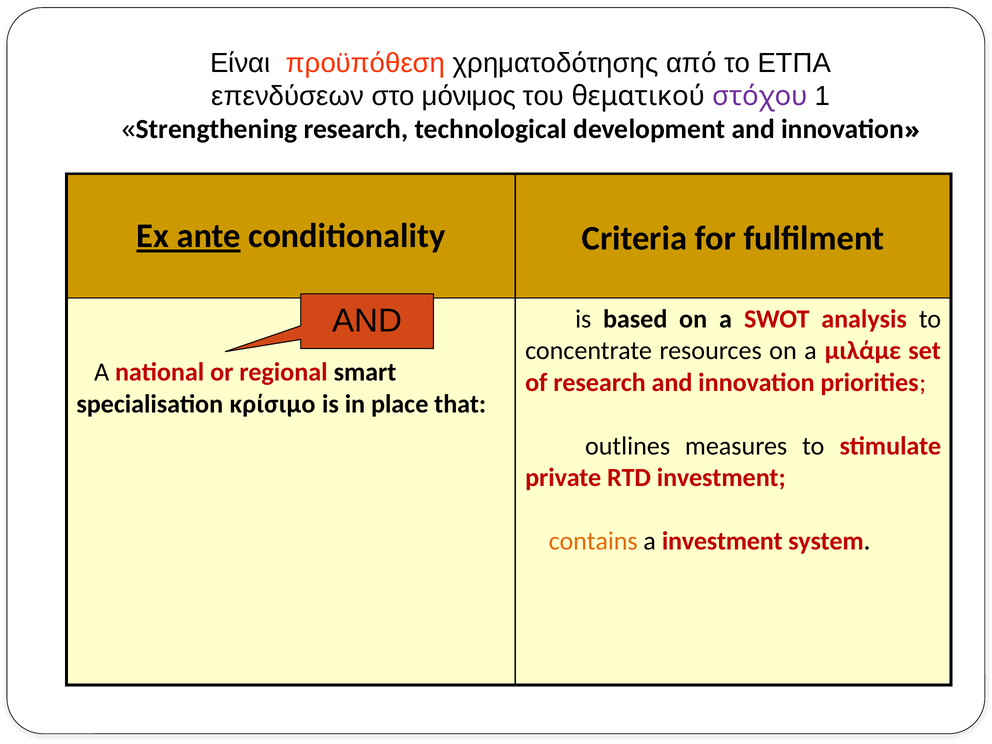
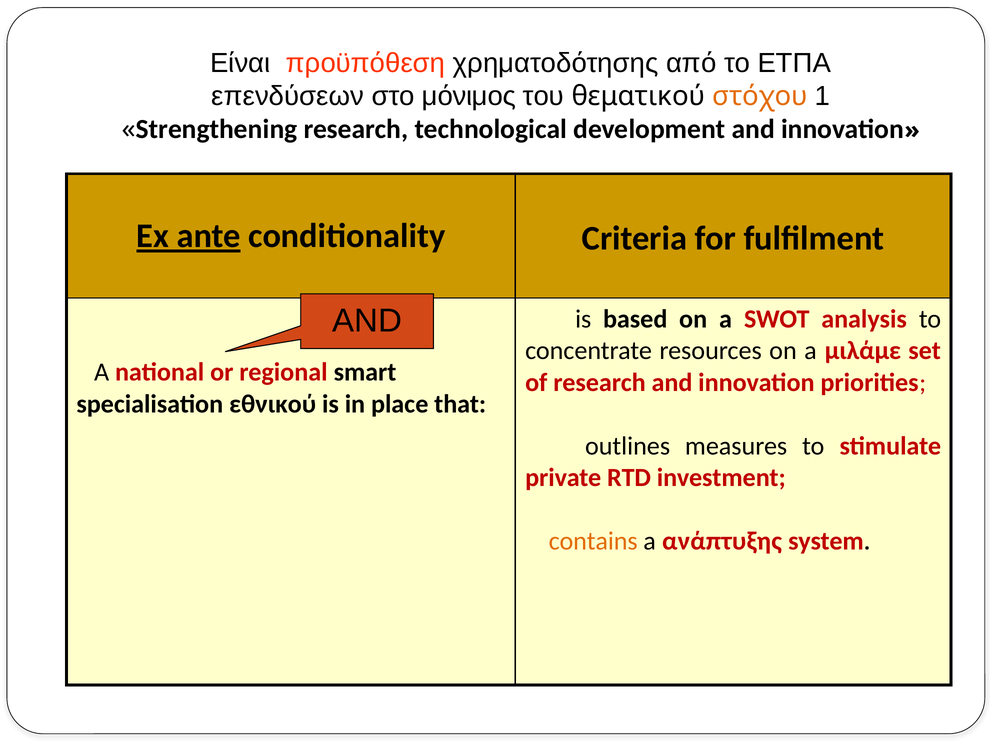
στόχου colour: purple -> orange
κρίσιμο: κρίσιμο -> εθνικού
a investment: investment -> ανάπτυξης
